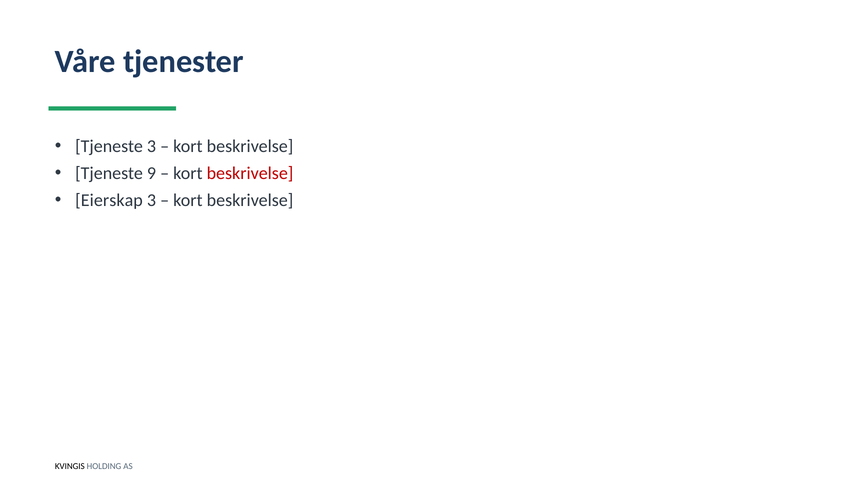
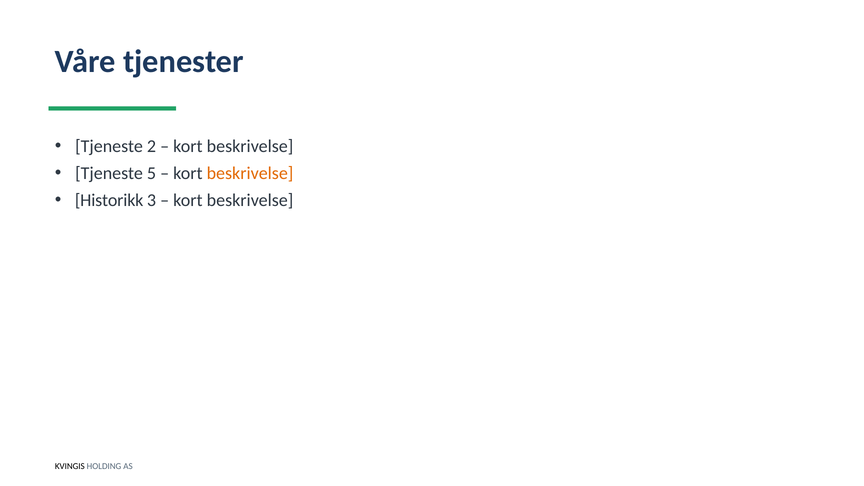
Tjeneste 3: 3 -> 2
9: 9 -> 5
beskrivelse at (250, 173) colour: red -> orange
Eierskap: Eierskap -> Historikk
